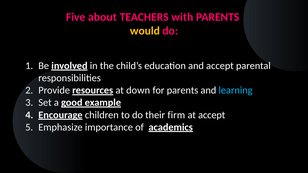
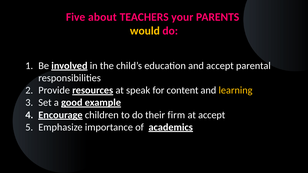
with: with -> your
down: down -> speak
for parents: parents -> content
learning colour: light blue -> yellow
